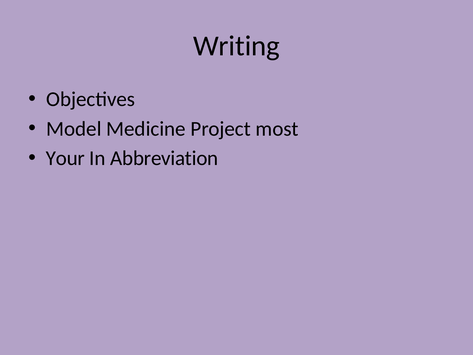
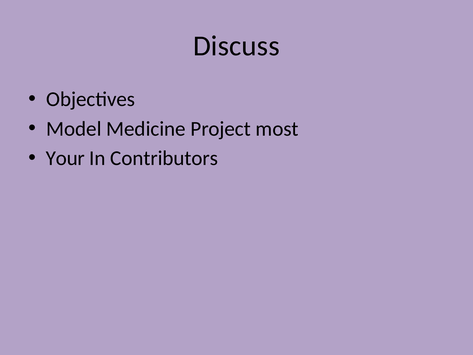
Writing: Writing -> Discuss
Abbreviation: Abbreviation -> Contributors
